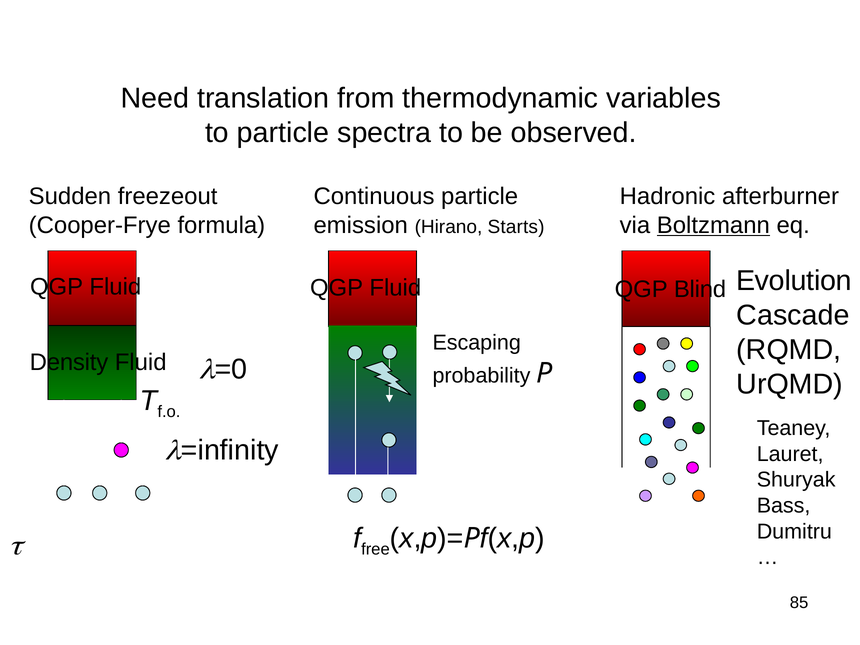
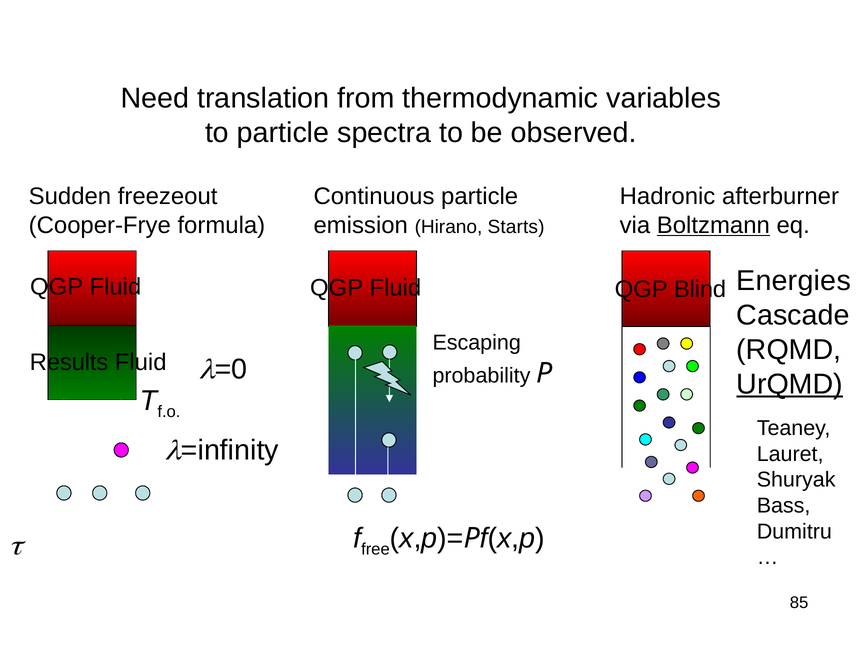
Evolution: Evolution -> Energies
Density: Density -> Results
UrQMD underline: none -> present
